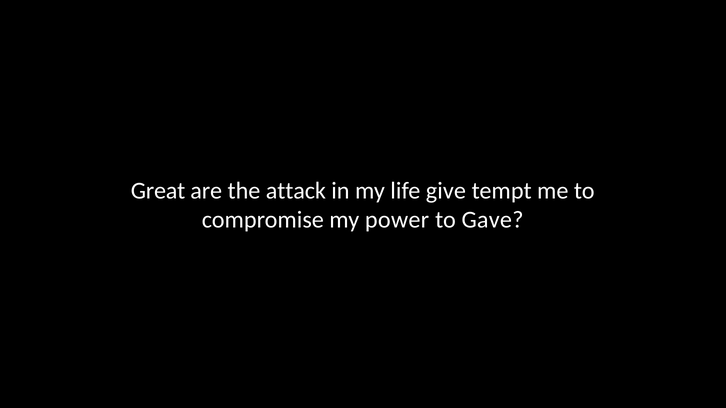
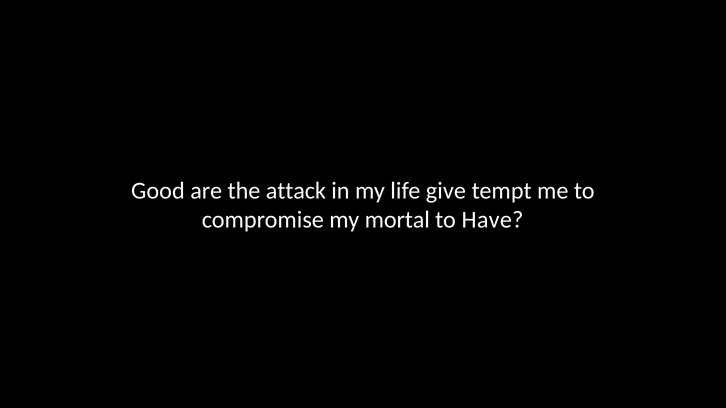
Great: Great -> Good
power: power -> mortal
Gave: Gave -> Have
